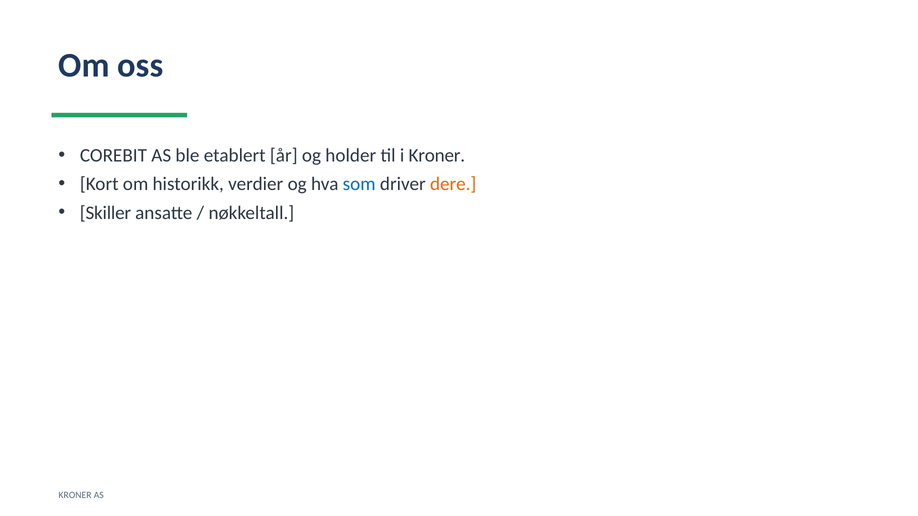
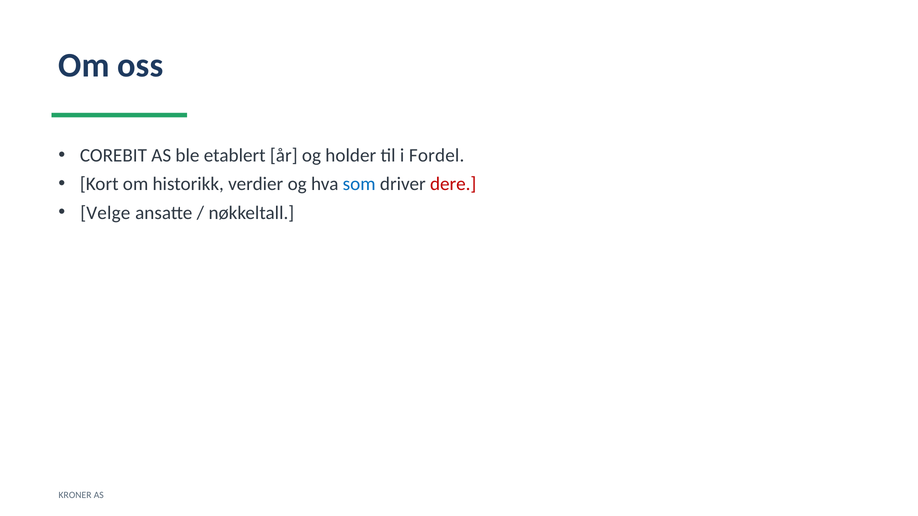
i Kroner: Kroner -> Fordel
dere colour: orange -> red
Skiller: Skiller -> Velge
